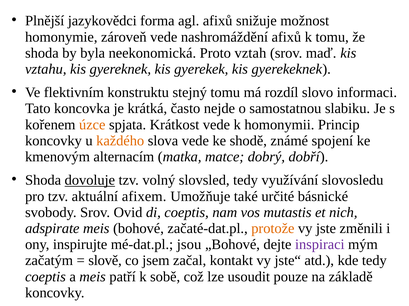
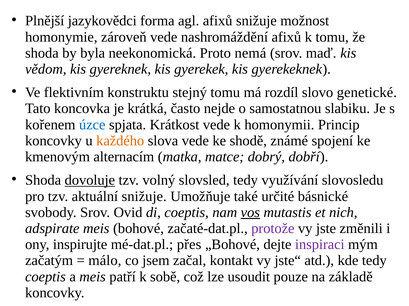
vztah: vztah -> nemá
vztahu: vztahu -> vědom
informaci: informaci -> genetické
úzce colour: orange -> blue
aktuální afixem: afixem -> snižuje
vos underline: none -> present
protože colour: orange -> purple
jsou: jsou -> přes
slově: slově -> málo
